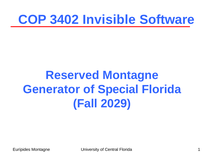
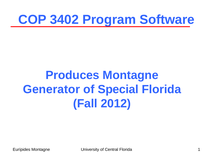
Invisible: Invisible -> Program
Reserved: Reserved -> Produces
2029: 2029 -> 2012
